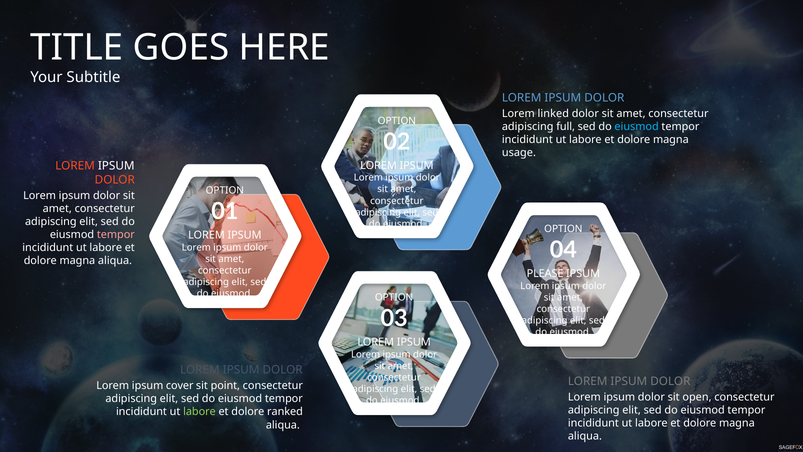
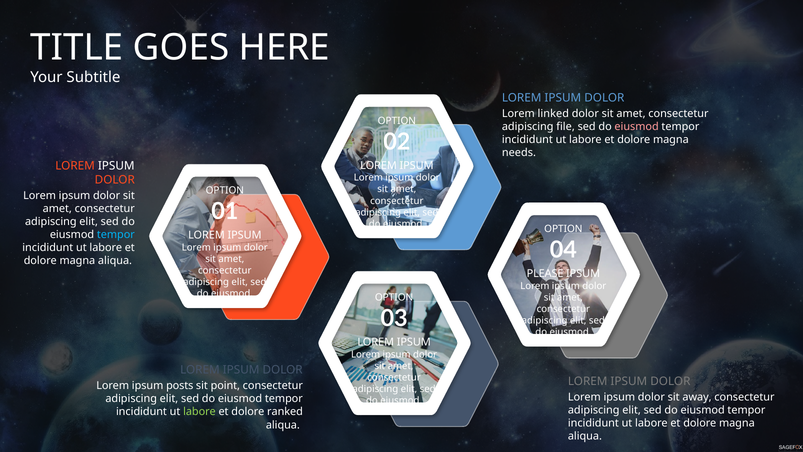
full: full -> file
eiusmod at (637, 127) colour: light blue -> pink
usage: usage -> needs
tempor at (116, 235) colour: pink -> light blue
cover: cover -> posts
open: open -> away
